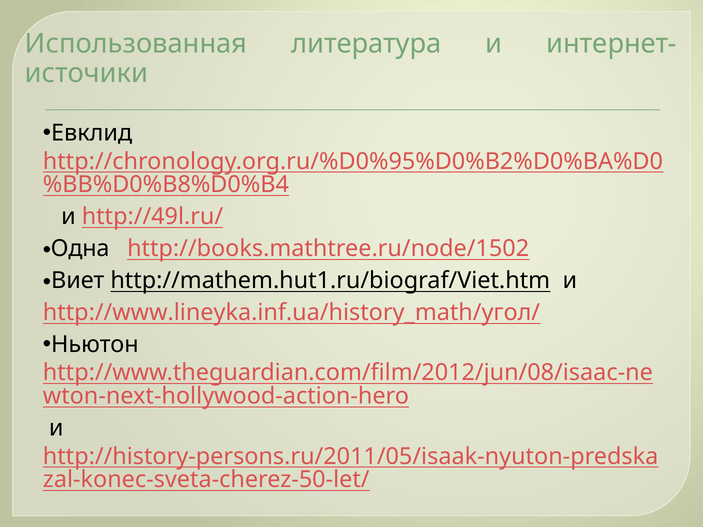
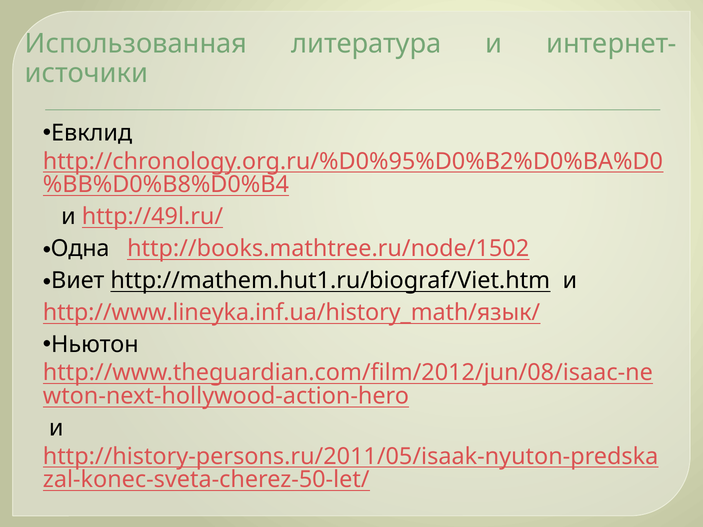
http://www.lineyka.inf.ua/history_math/угол/: http://www.lineyka.inf.ua/history_math/угол/ -> http://www.lineyka.inf.ua/history_math/язык/
